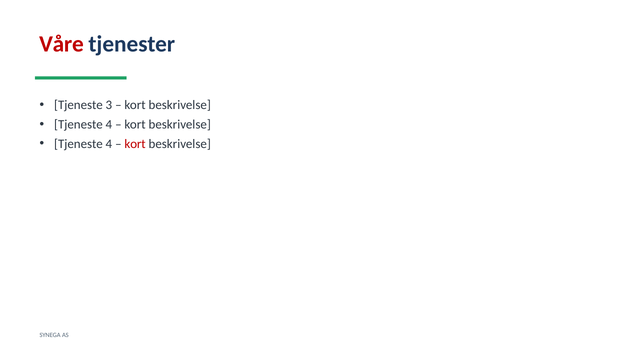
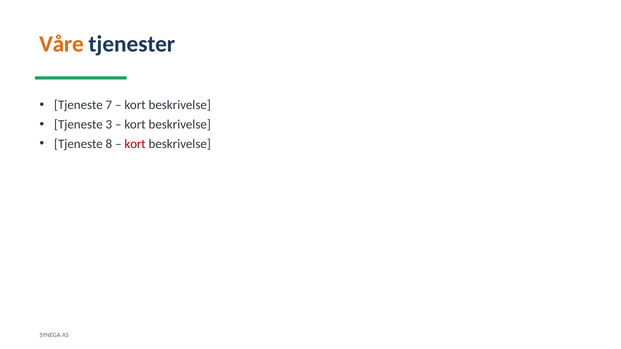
Våre colour: red -> orange
3: 3 -> 7
4 at (109, 125): 4 -> 3
4 at (109, 144): 4 -> 8
